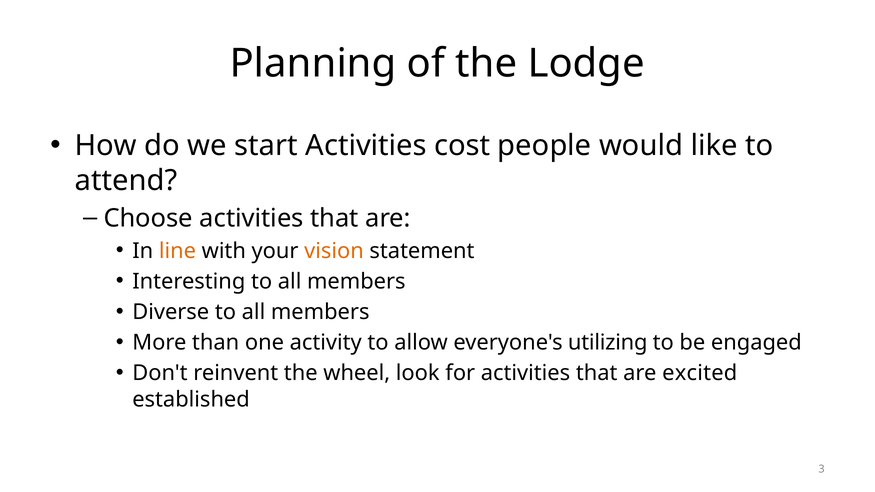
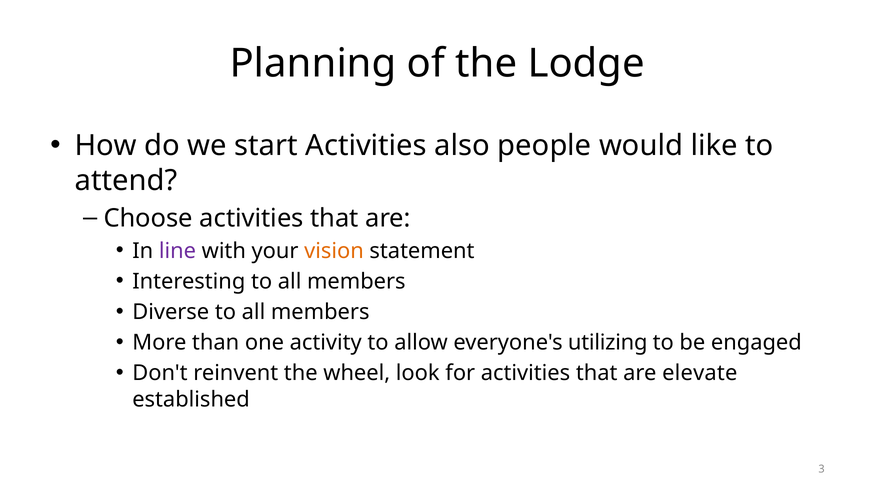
cost: cost -> also
line colour: orange -> purple
excited: excited -> elevate
